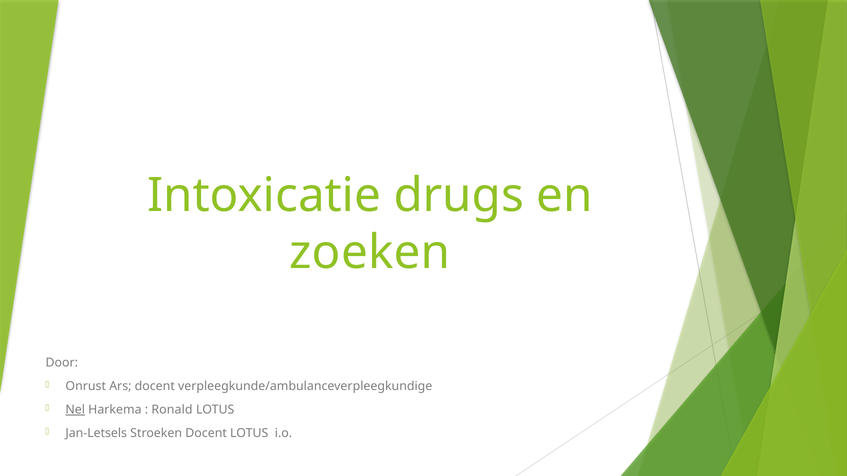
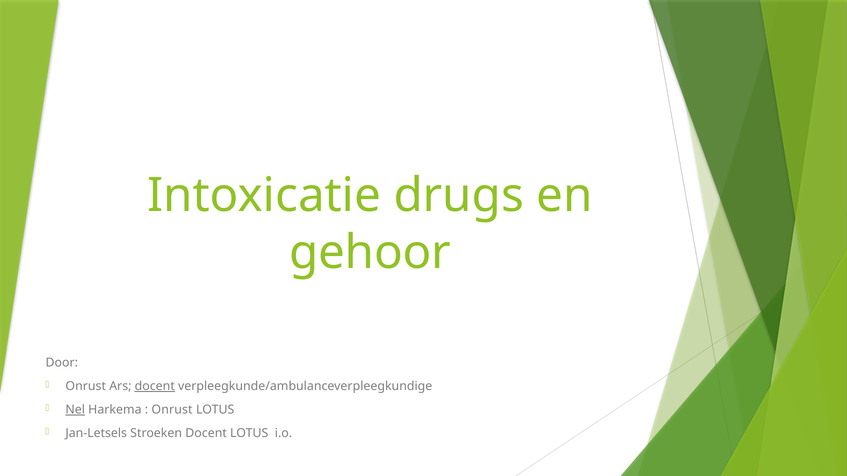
zoeken: zoeken -> gehoor
docent at (155, 386) underline: none -> present
Ronald at (172, 410): Ronald -> Onrust
